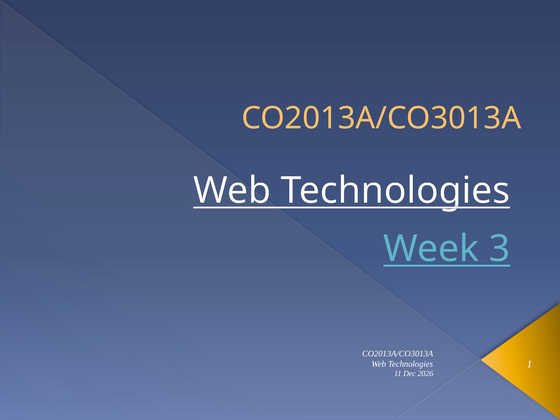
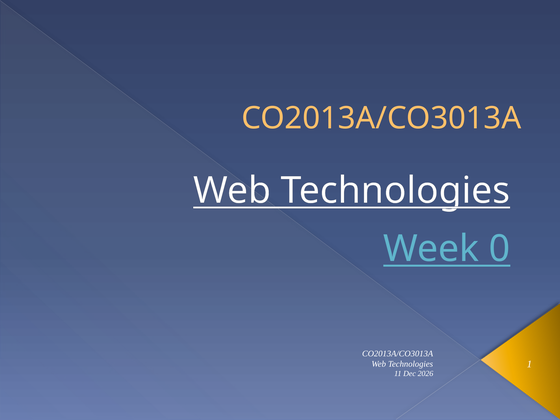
3: 3 -> 0
